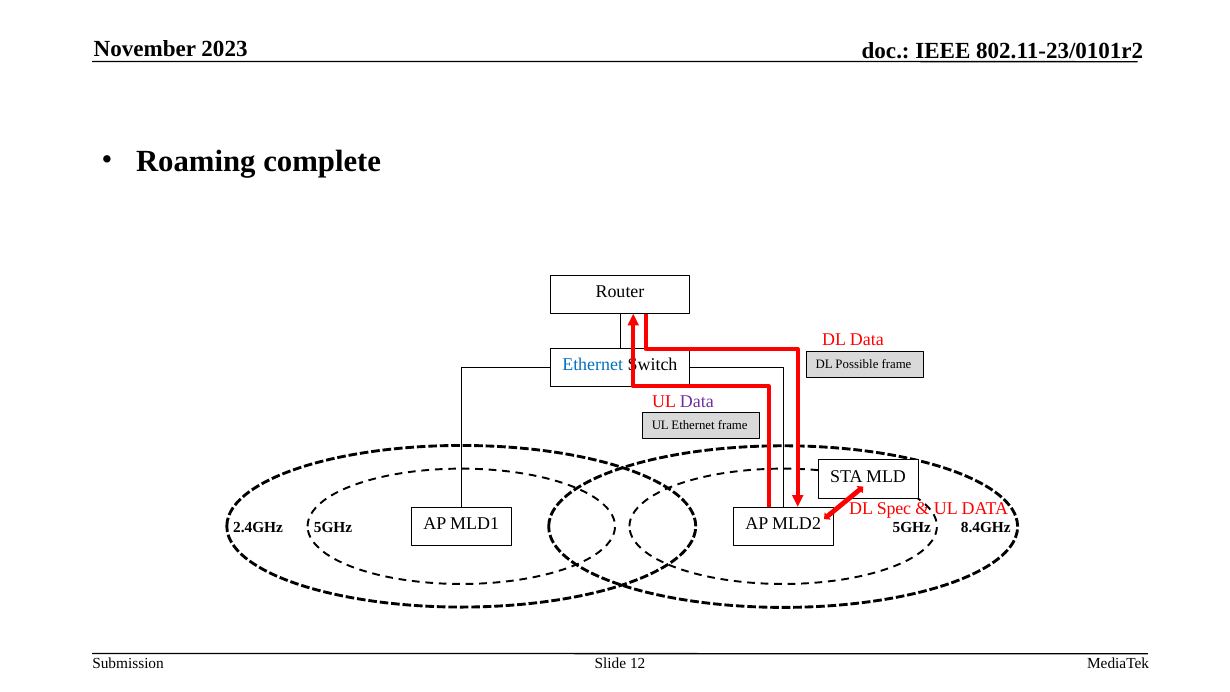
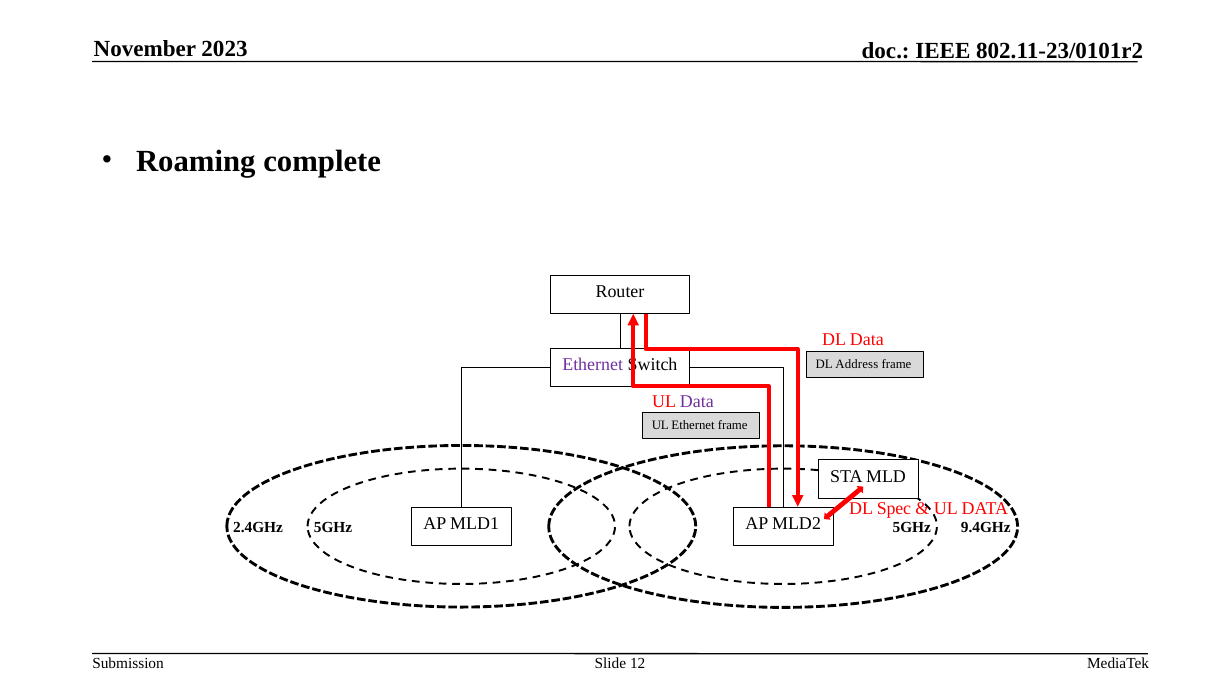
Ethernet at (593, 365) colour: blue -> purple
Possible: Possible -> Address
8.4GHz: 8.4GHz -> 9.4GHz
